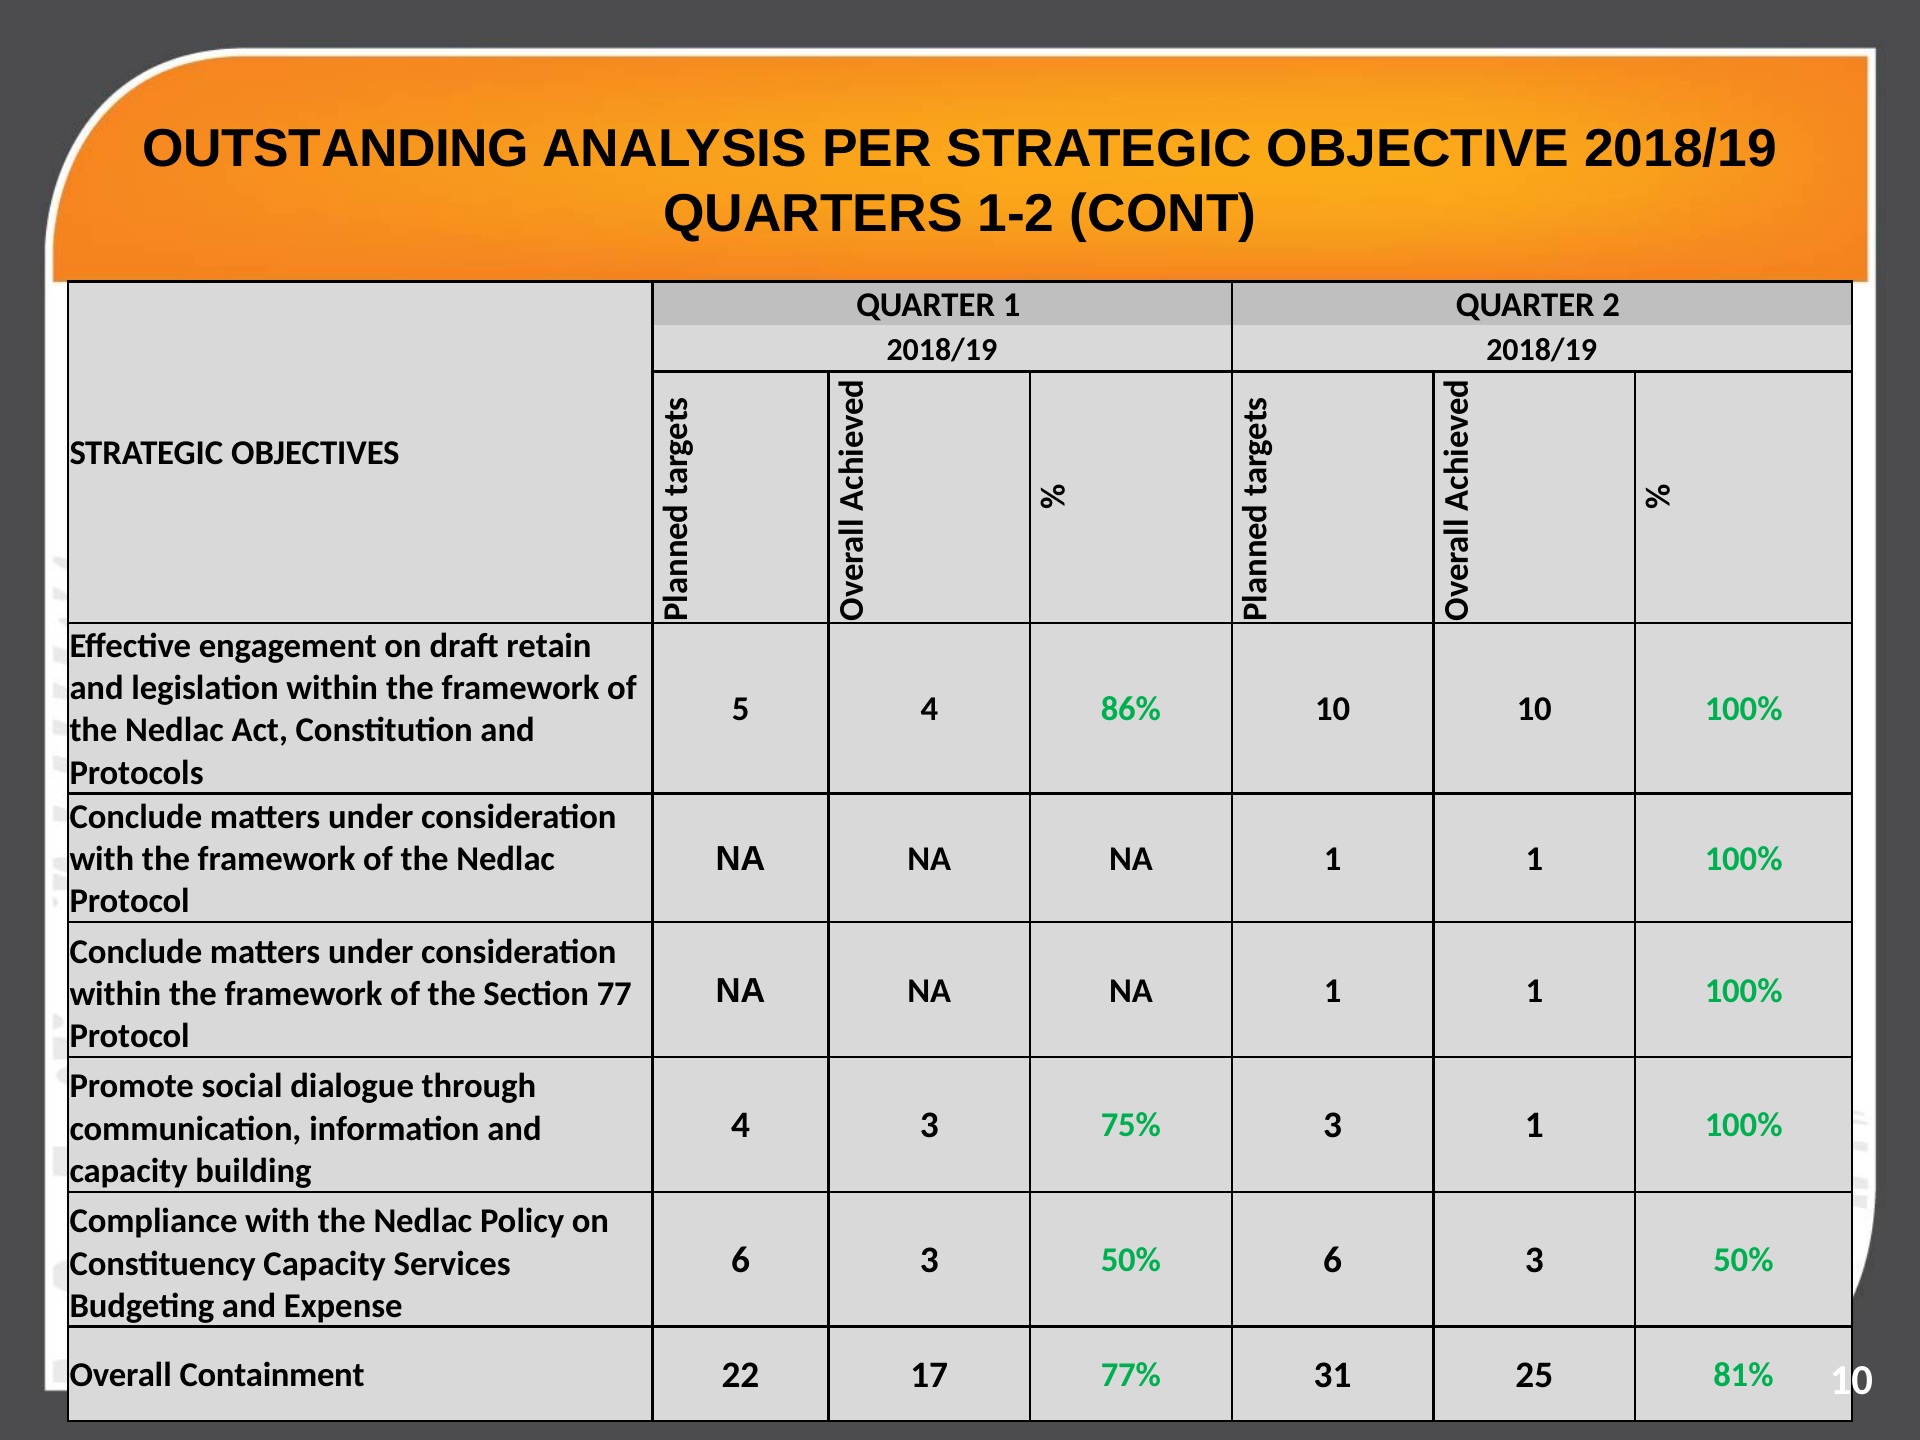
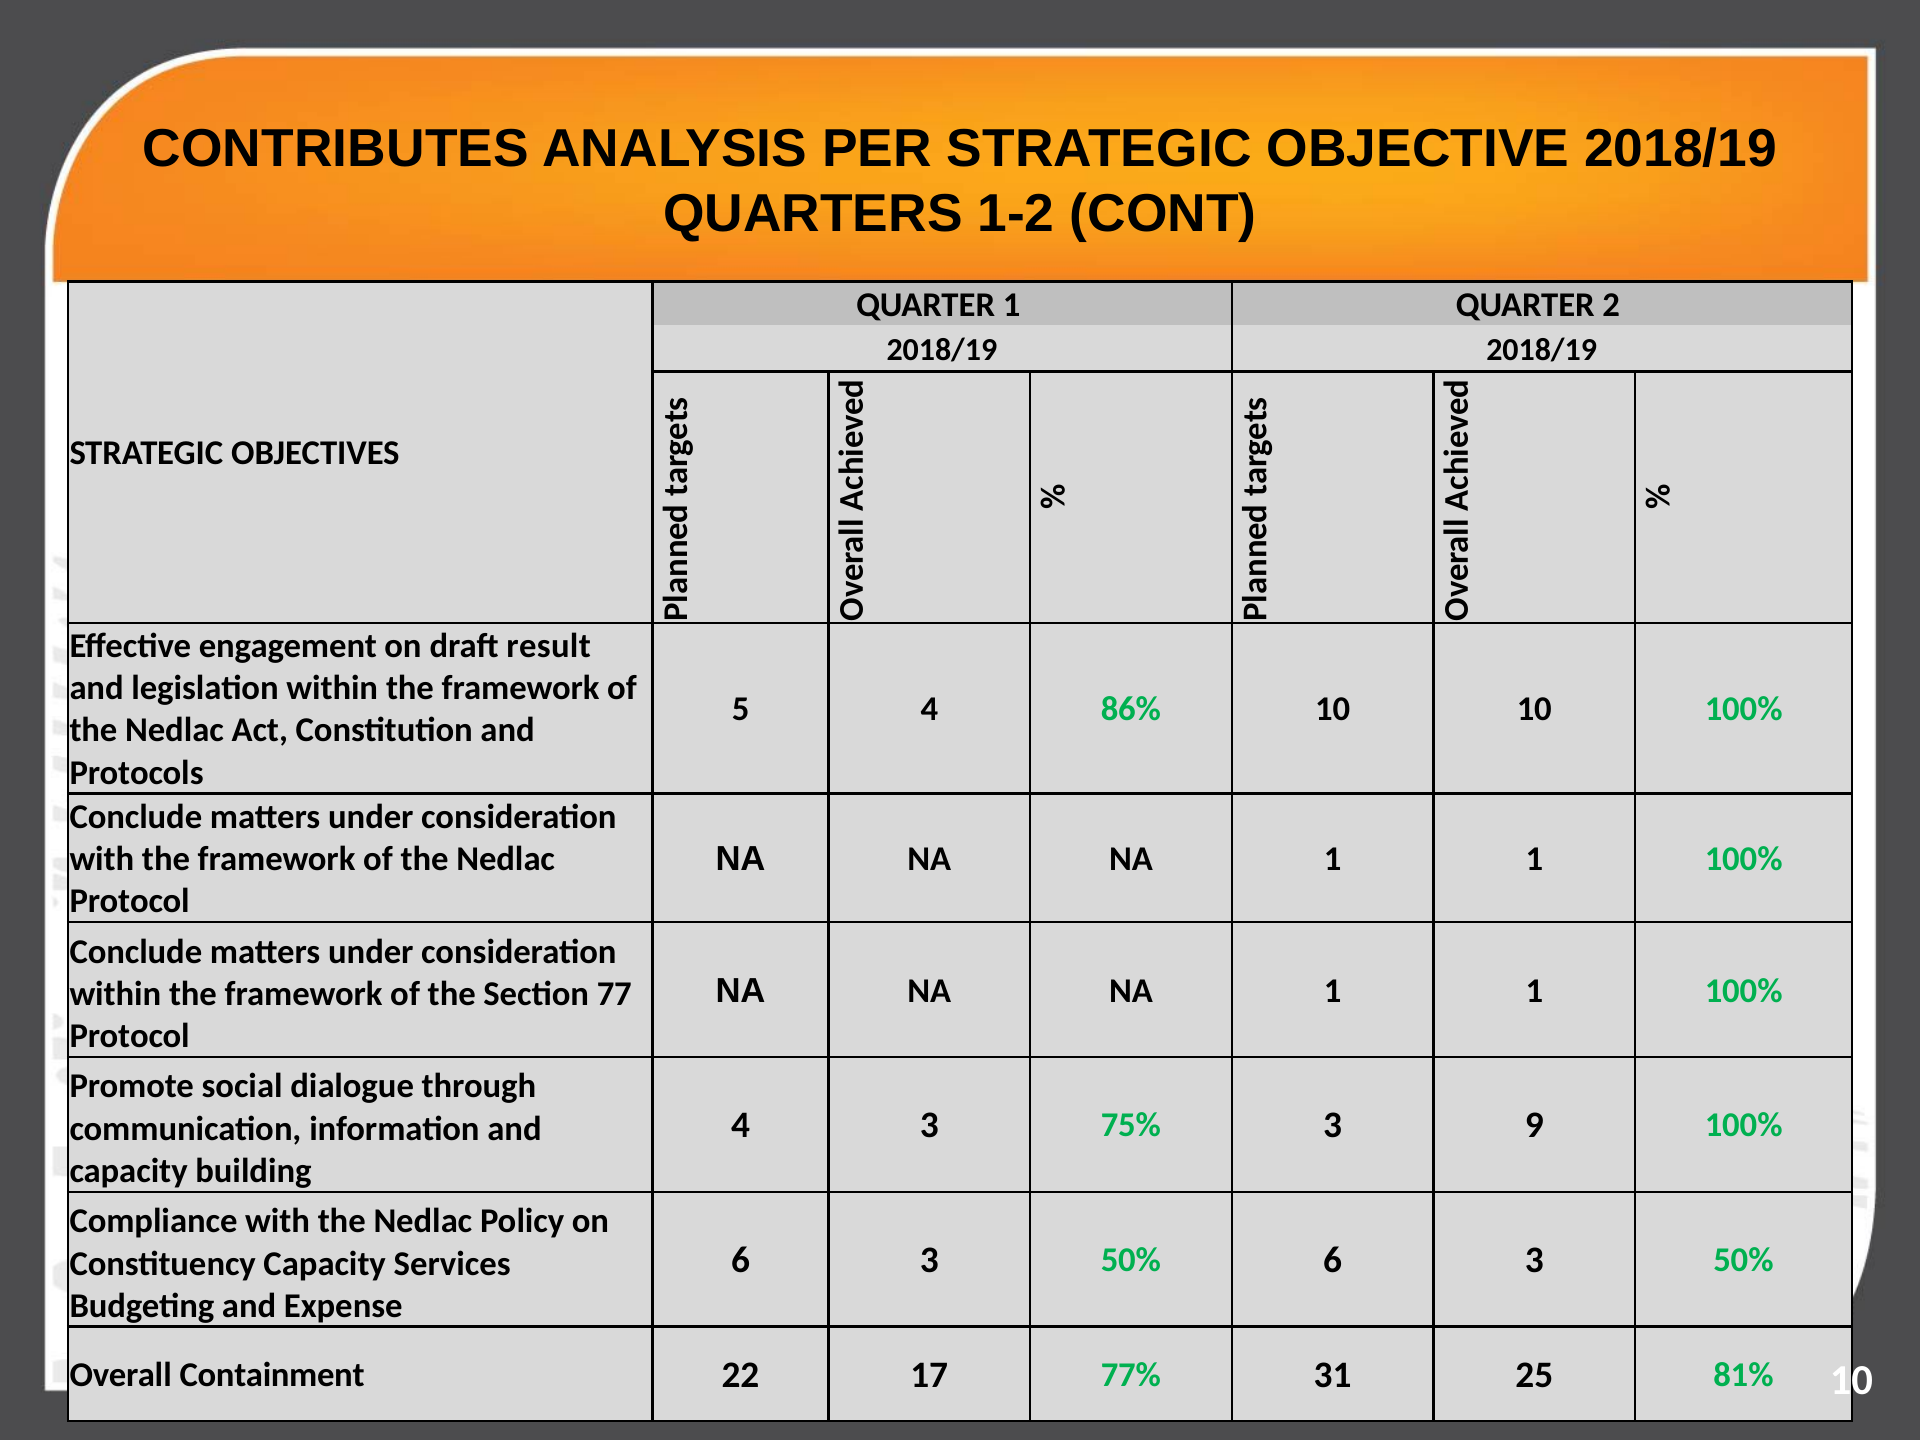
OUTSTANDING: OUTSTANDING -> CONTRIBUTES
retain: retain -> result
3 1: 1 -> 9
